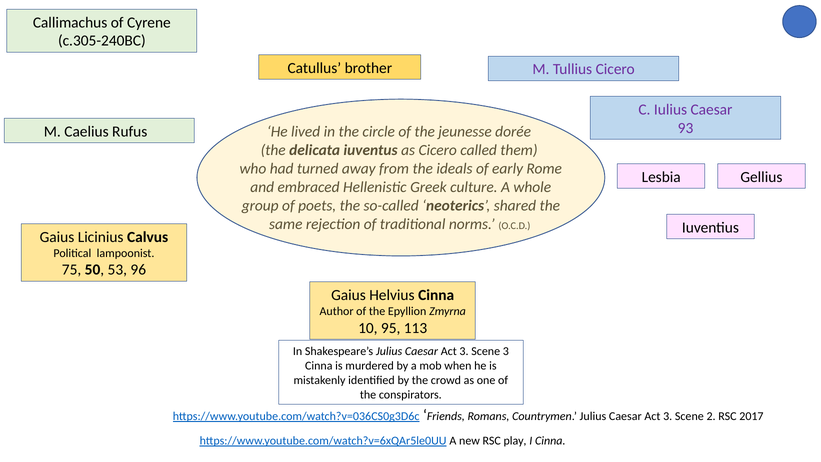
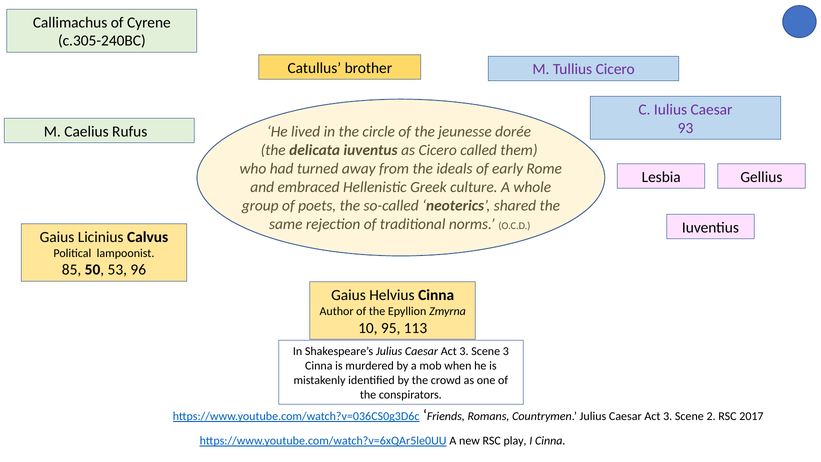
75: 75 -> 85
